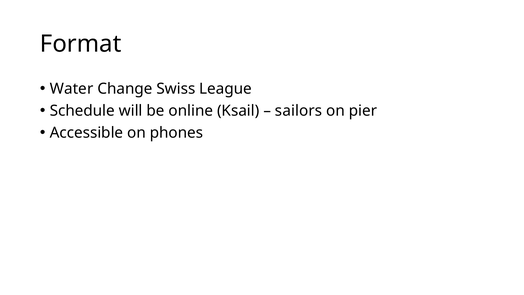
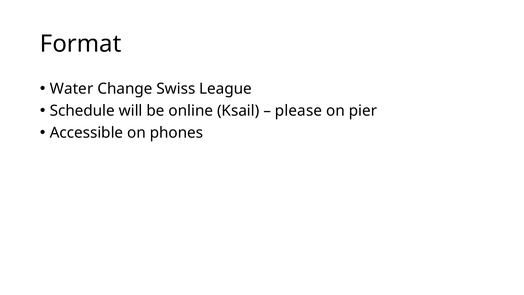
sailors: sailors -> please
